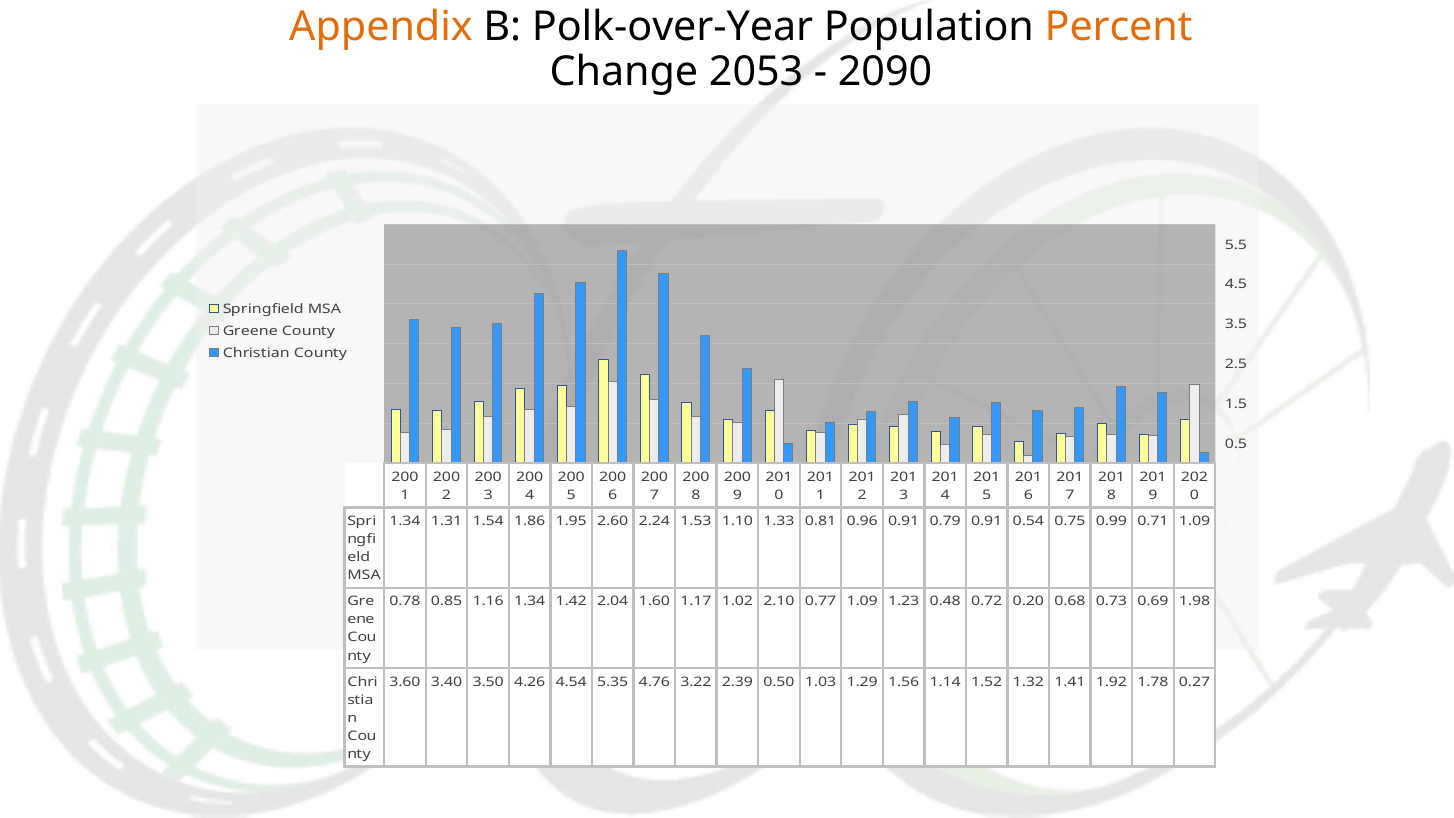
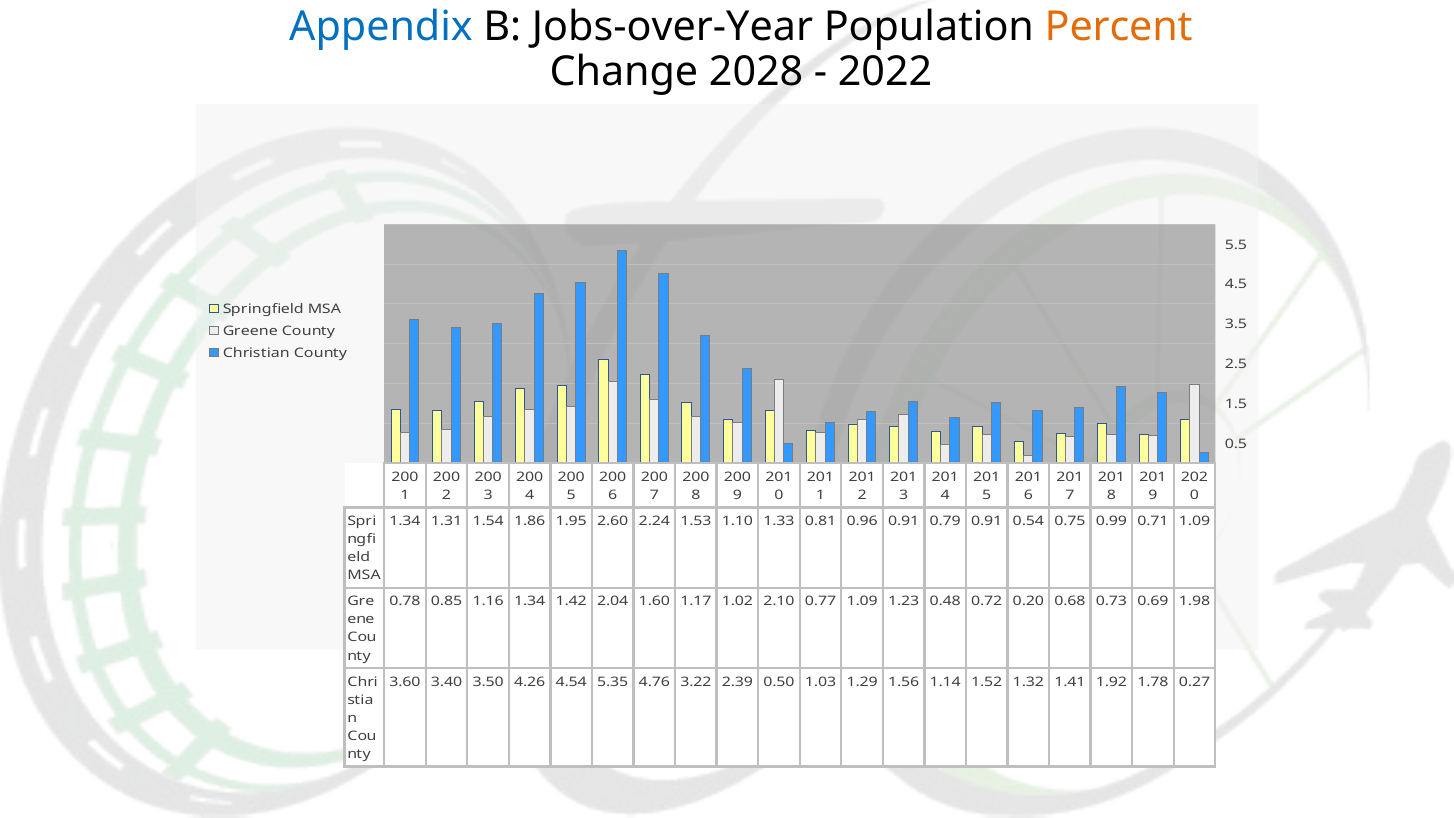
Appendix colour: orange -> blue
Polk-over-Year: Polk-over-Year -> Jobs-over-Year
2053: 2053 -> 2028
2090: 2090 -> 2022
